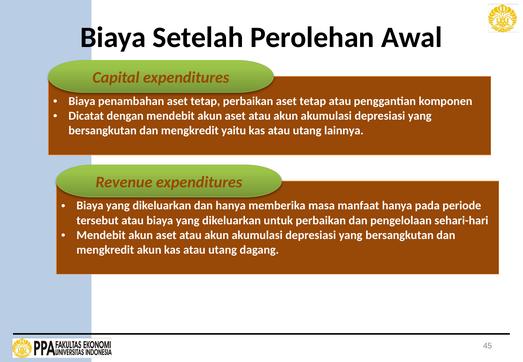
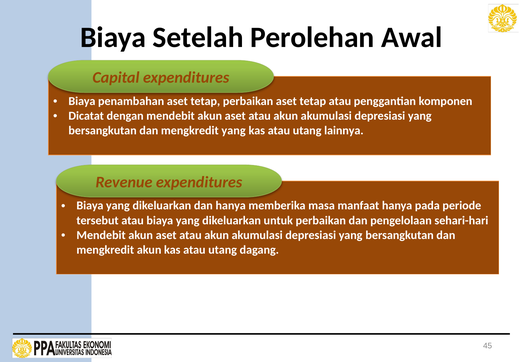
mengkredit yaitu: yaitu -> yang
